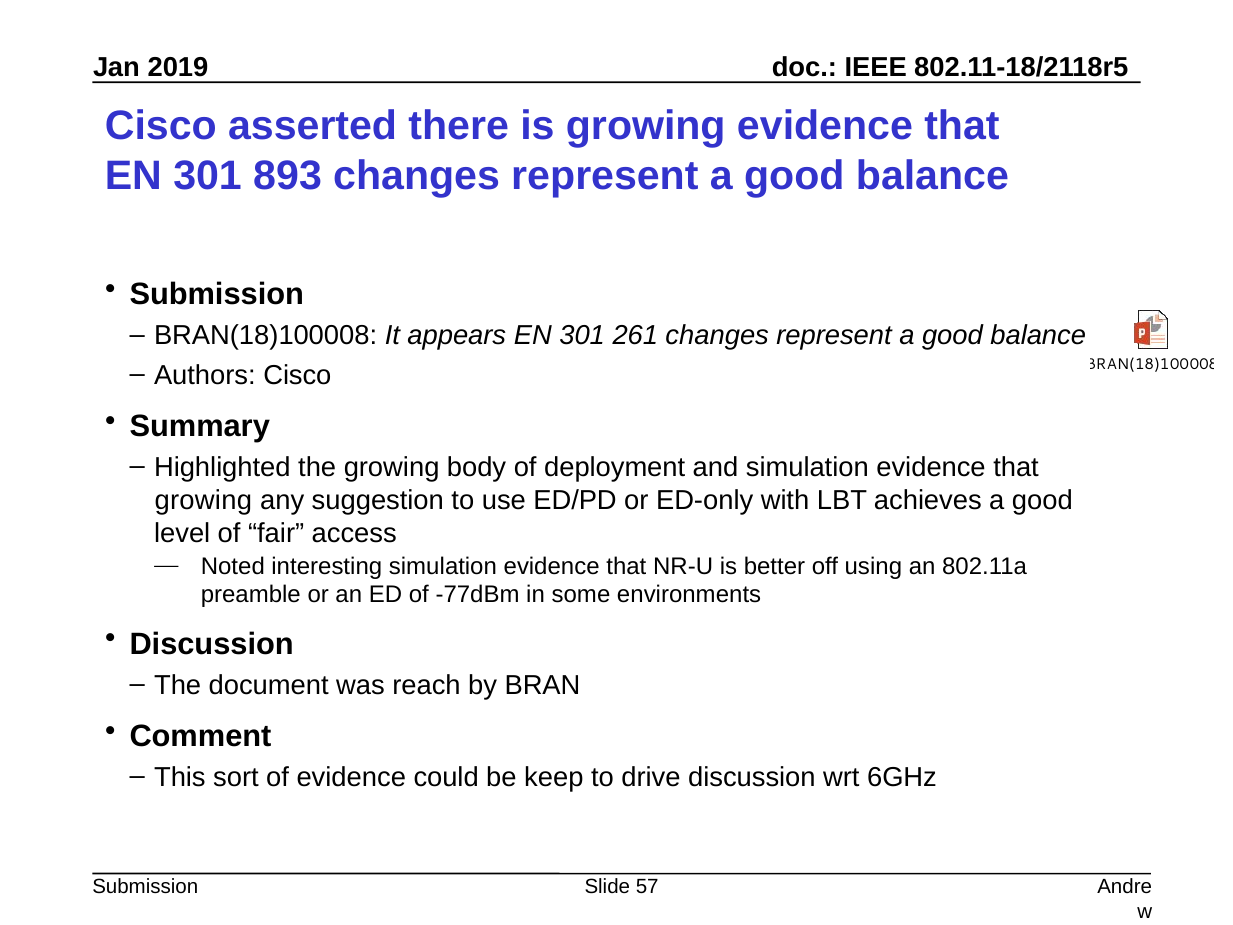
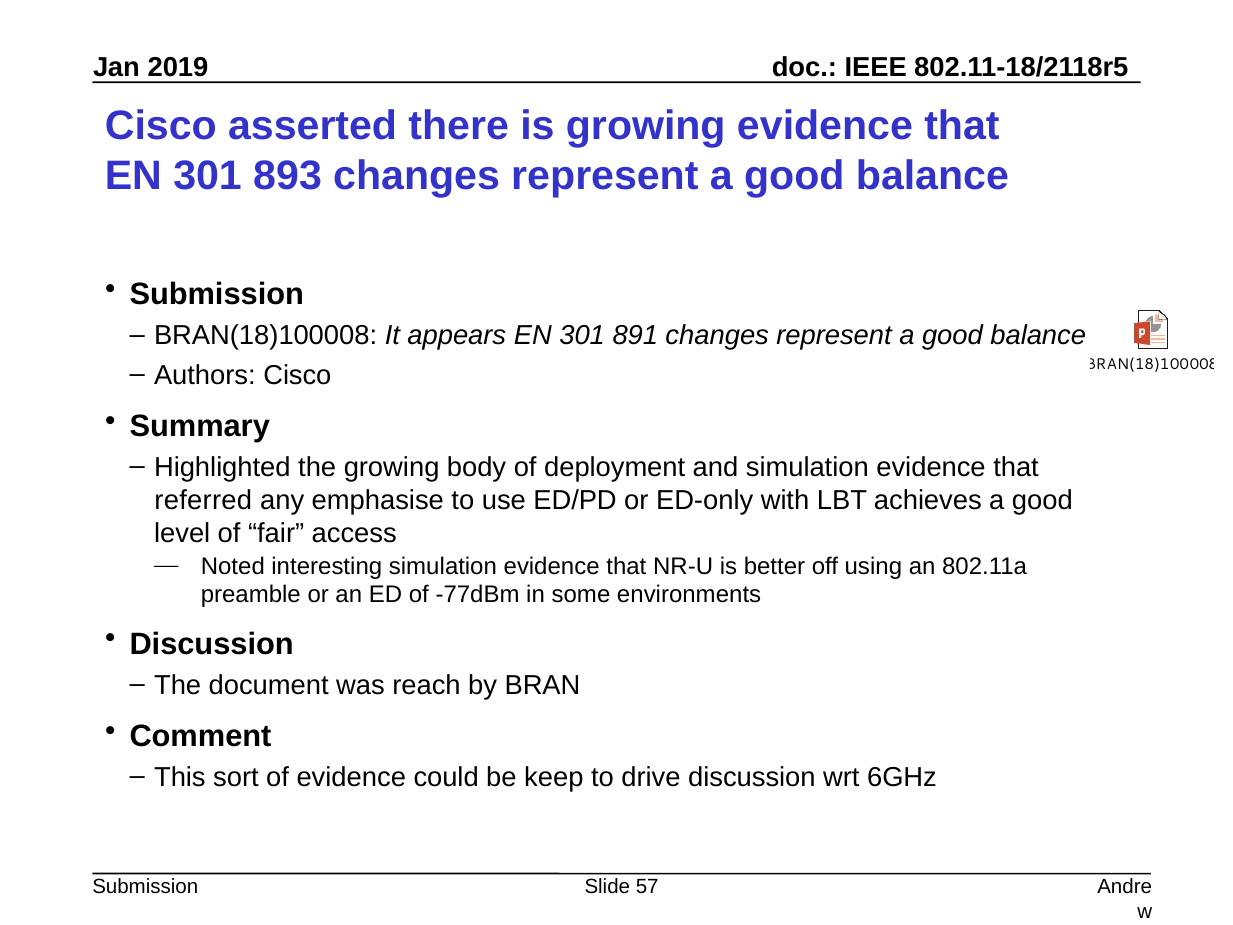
261: 261 -> 891
growing at (203, 500): growing -> referred
suggestion: suggestion -> emphasise
